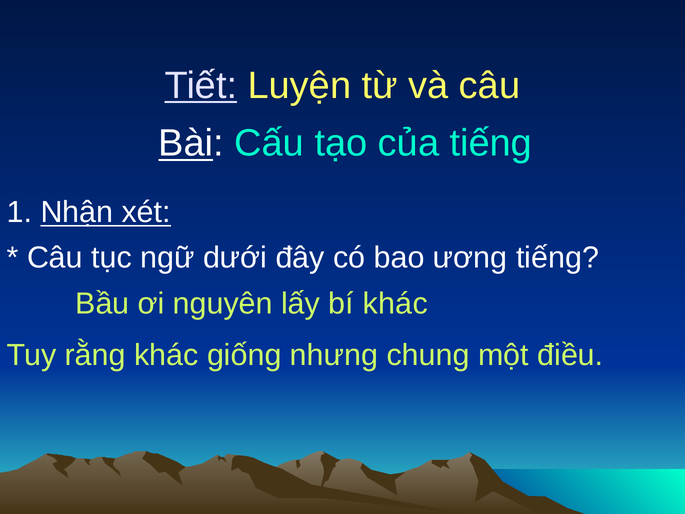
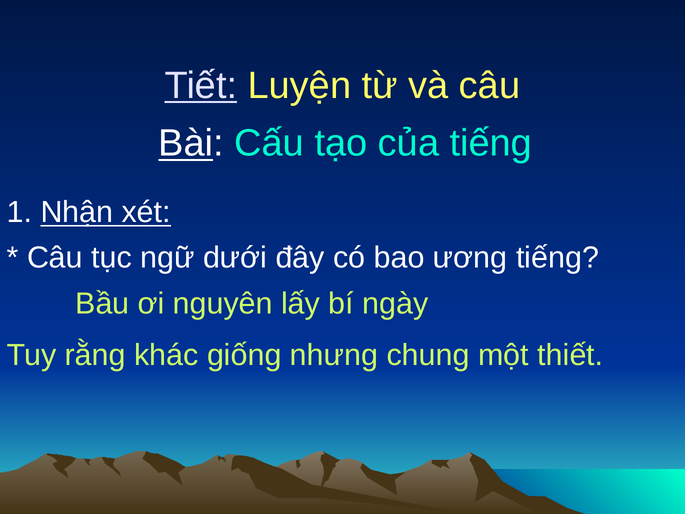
bí khác: khác -> ngày
điều: điều -> thiết
